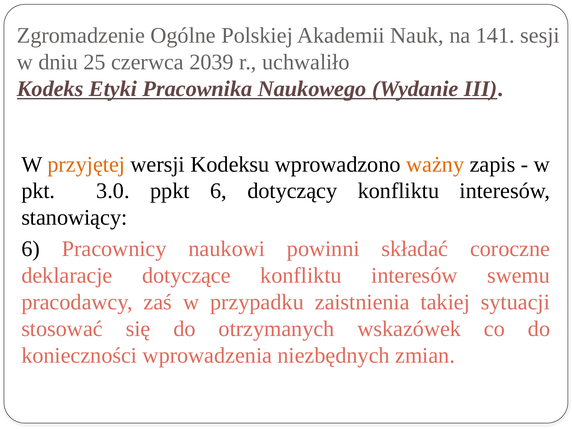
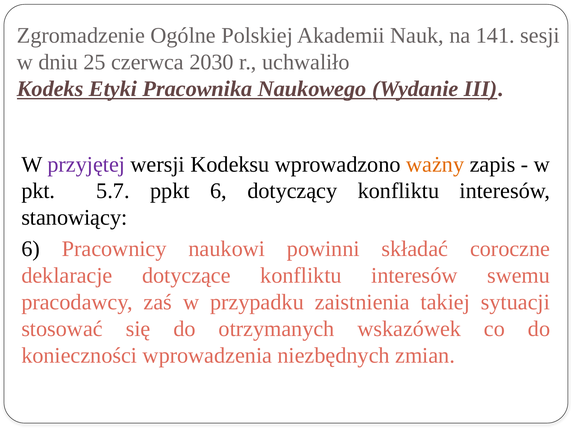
2039: 2039 -> 2030
przyjętej colour: orange -> purple
3.0: 3.0 -> 5.7
